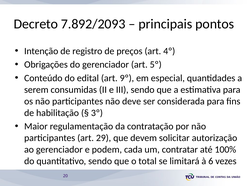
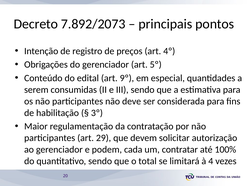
7.892/2093: 7.892/2093 -> 7.892/2073
6: 6 -> 4
